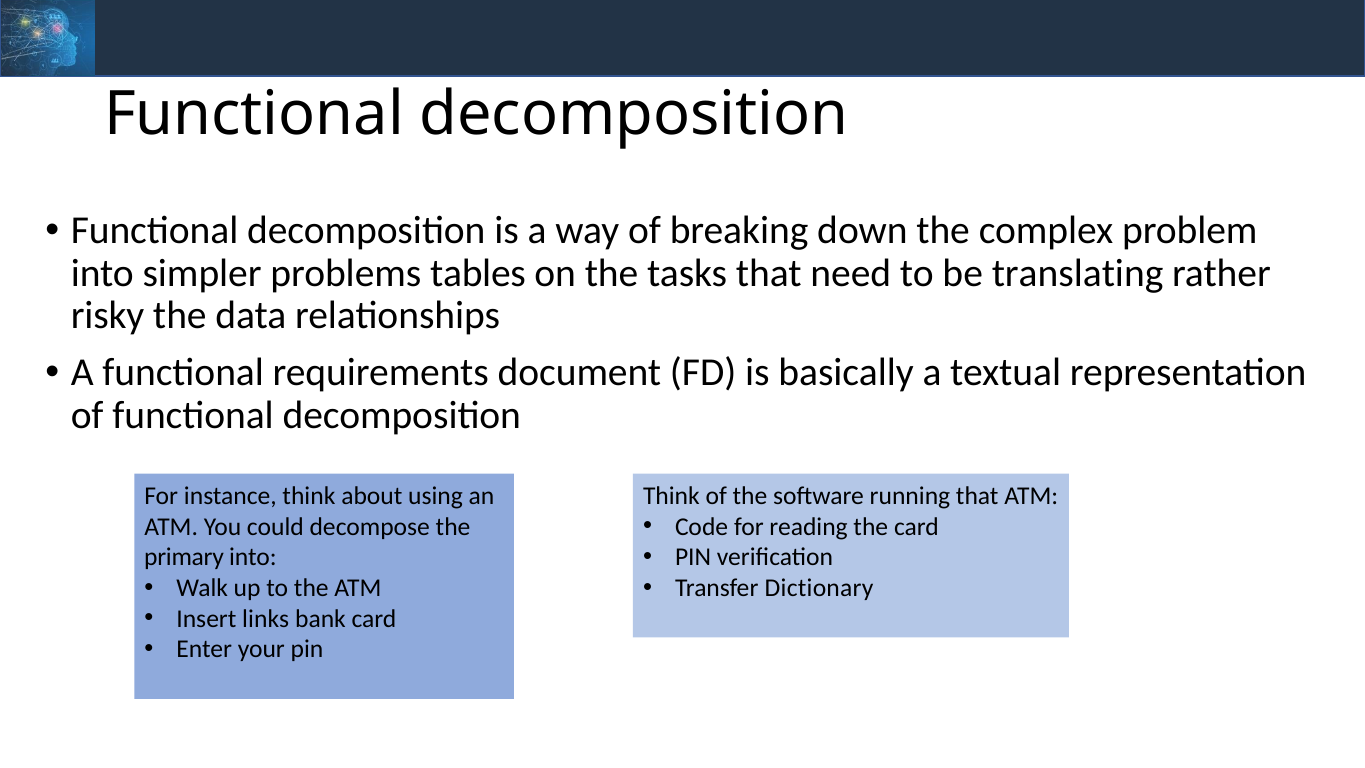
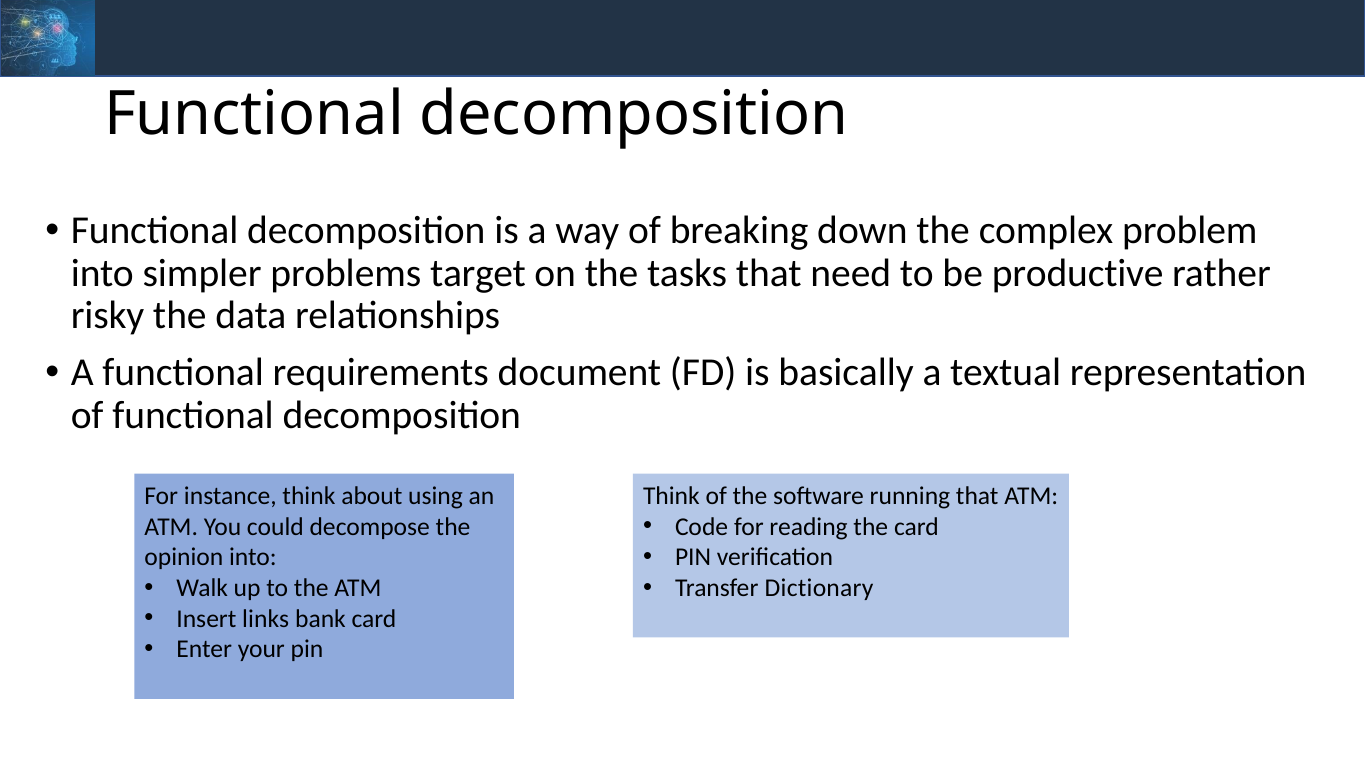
tables: tables -> target
translating: translating -> productive
primary: primary -> opinion
